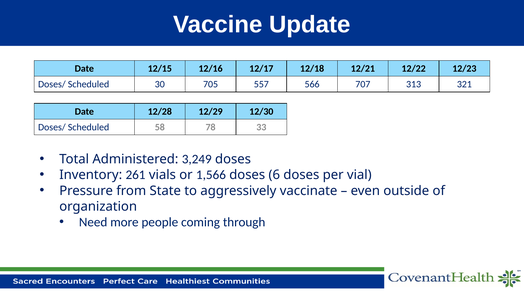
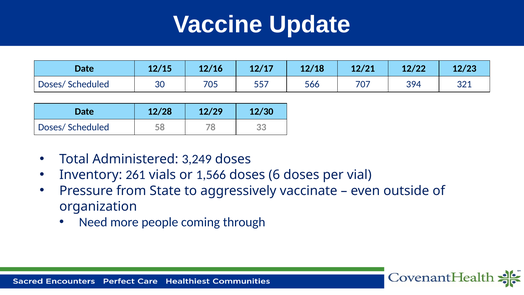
313: 313 -> 394
